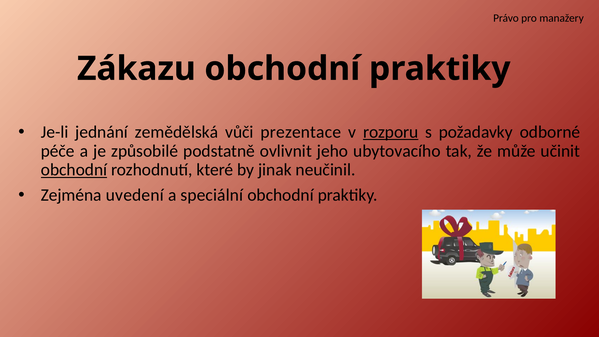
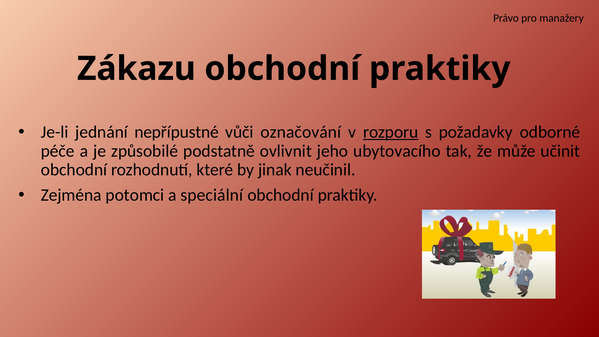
zemědělská: zemědělská -> nepřípustné
prezentace: prezentace -> označování
obchodní at (74, 170) underline: present -> none
uvedení: uvedení -> potomci
